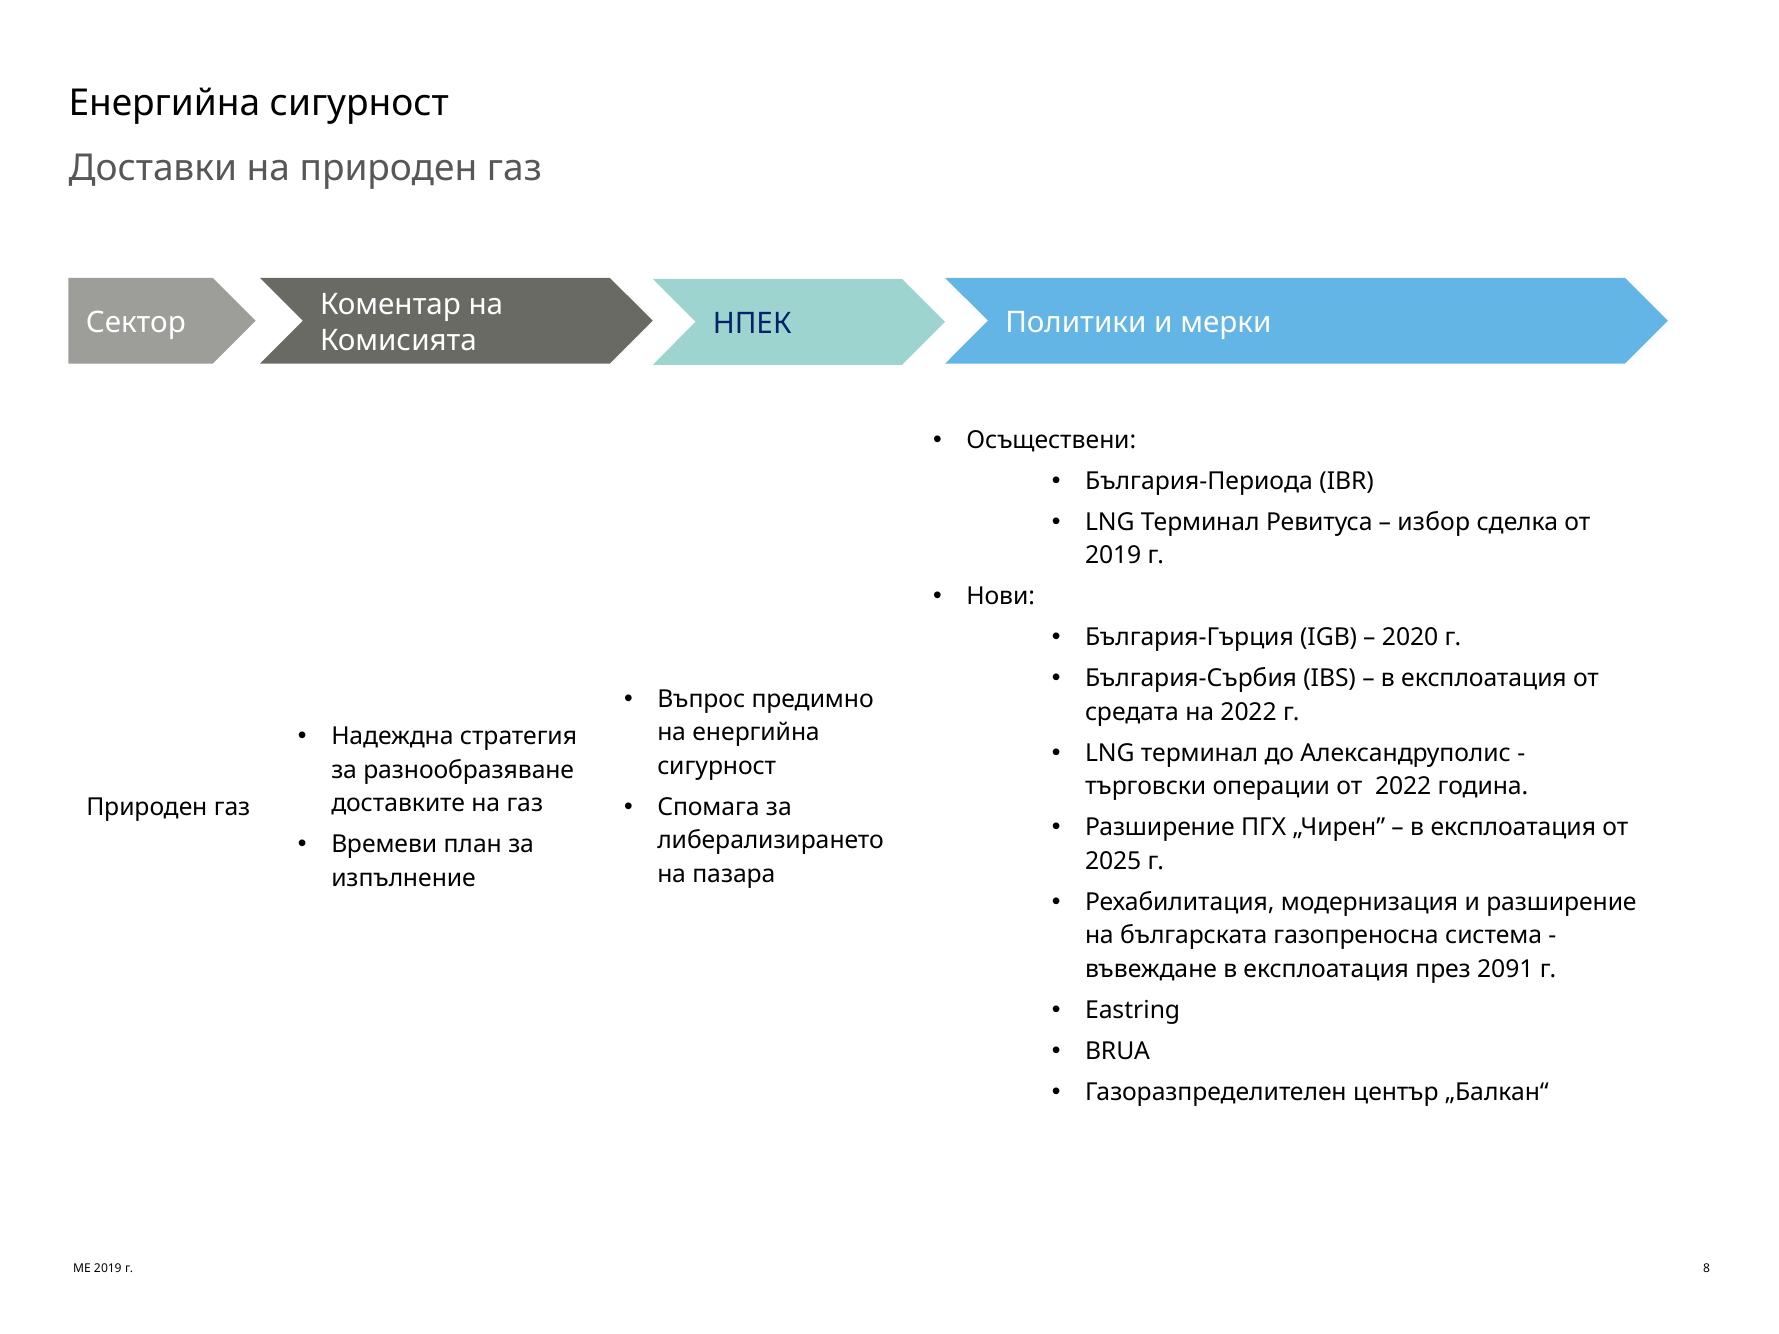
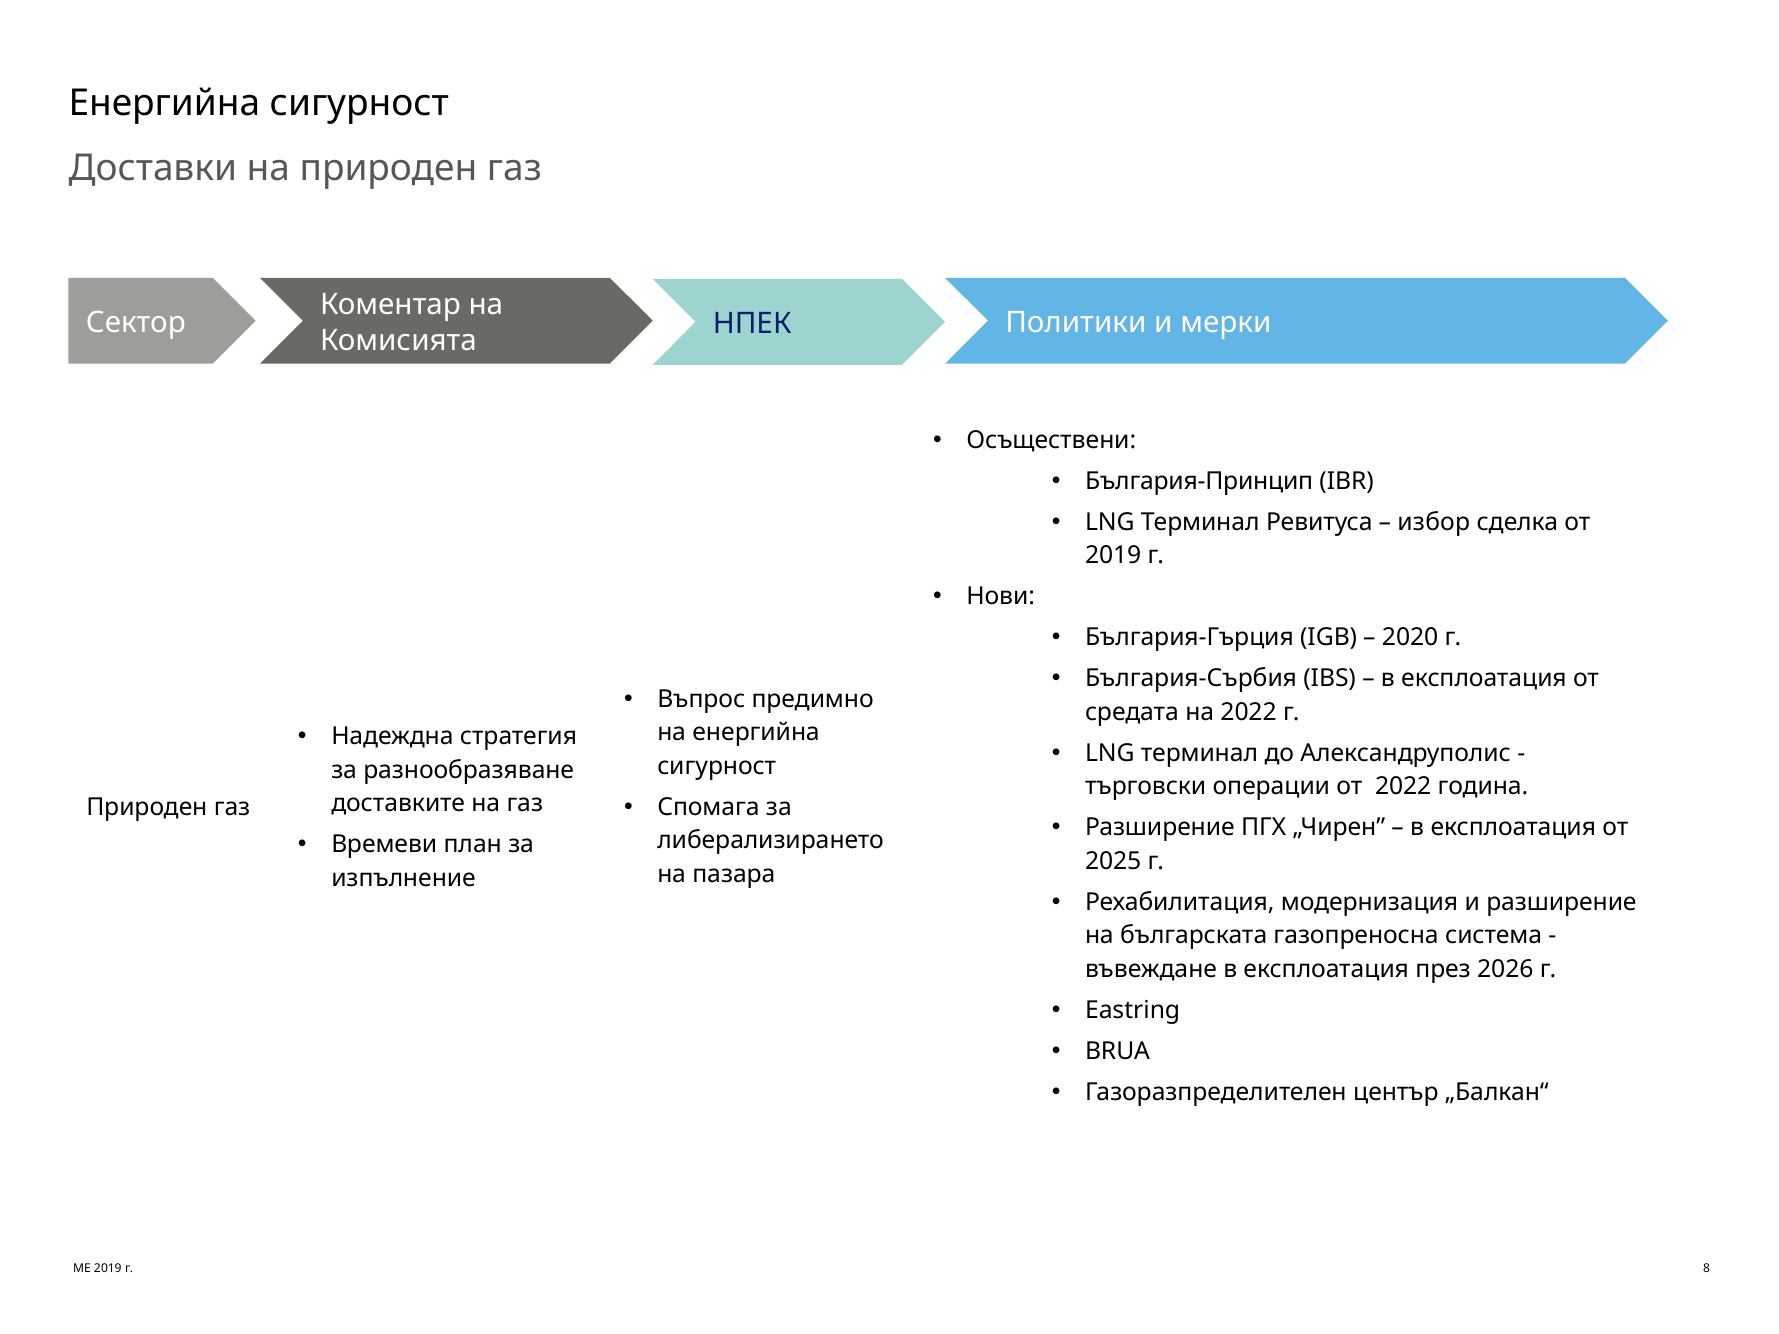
България-Периода: България-Периода -> България-Принцип
2091: 2091 -> 2026
